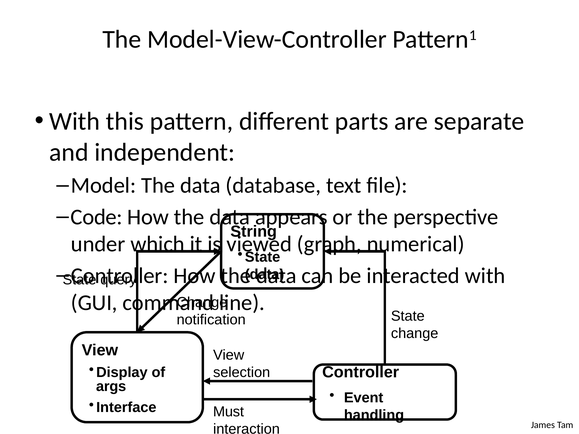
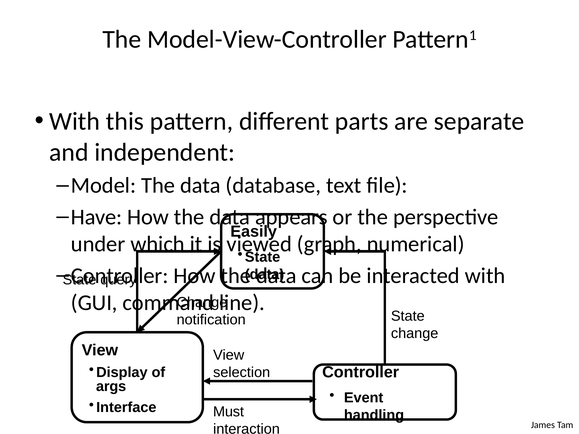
Code: Code -> Have
String: String -> Easily
